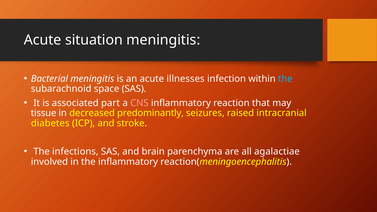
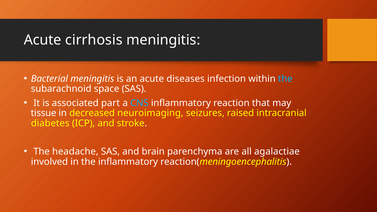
situation: situation -> cirrhosis
illnesses: illnesses -> diseases
CNS colour: pink -> light blue
predominantly: predominantly -> neuroimaging
infections: infections -> headache
